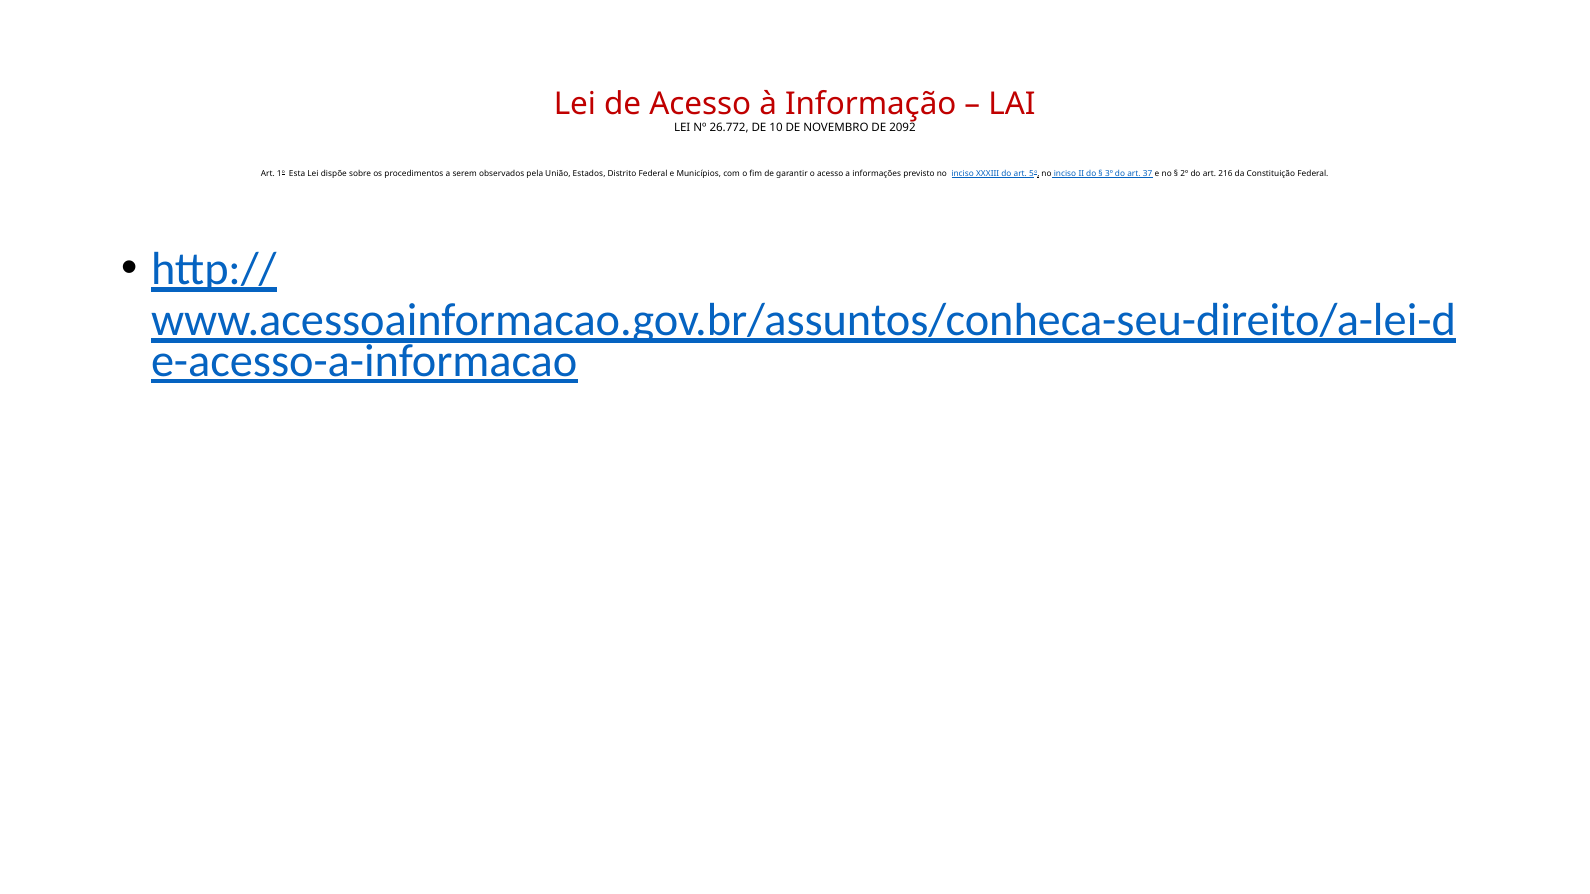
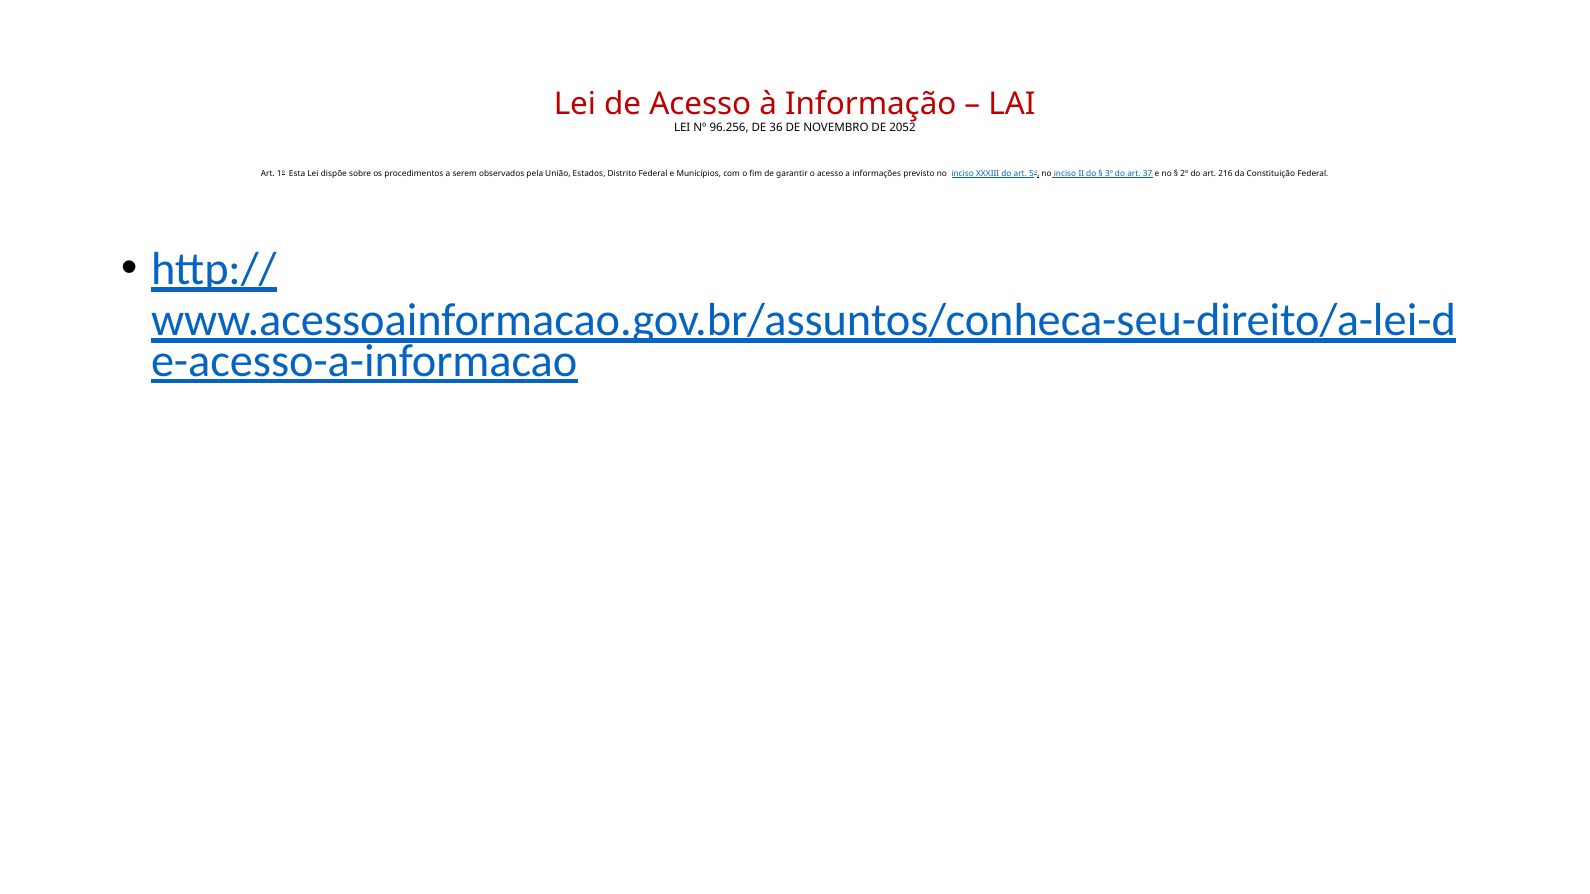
26.772: 26.772 -> 96.256
10: 10 -> 36
2092: 2092 -> 2052
